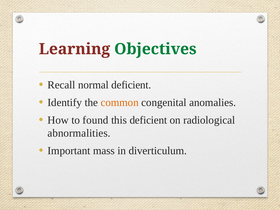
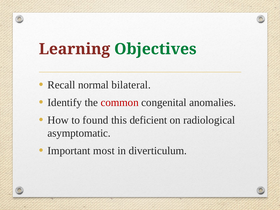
normal deficient: deficient -> bilateral
common colour: orange -> red
abnormalities: abnormalities -> asymptomatic
mass: mass -> most
